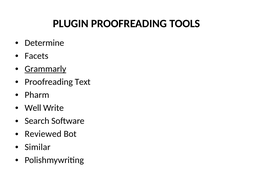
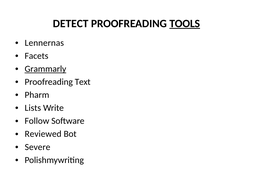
PLUGIN: PLUGIN -> DETECT
TOOLS underline: none -> present
Determine: Determine -> Lennernas
Well: Well -> Lists
Search: Search -> Follow
Similar: Similar -> Severe
